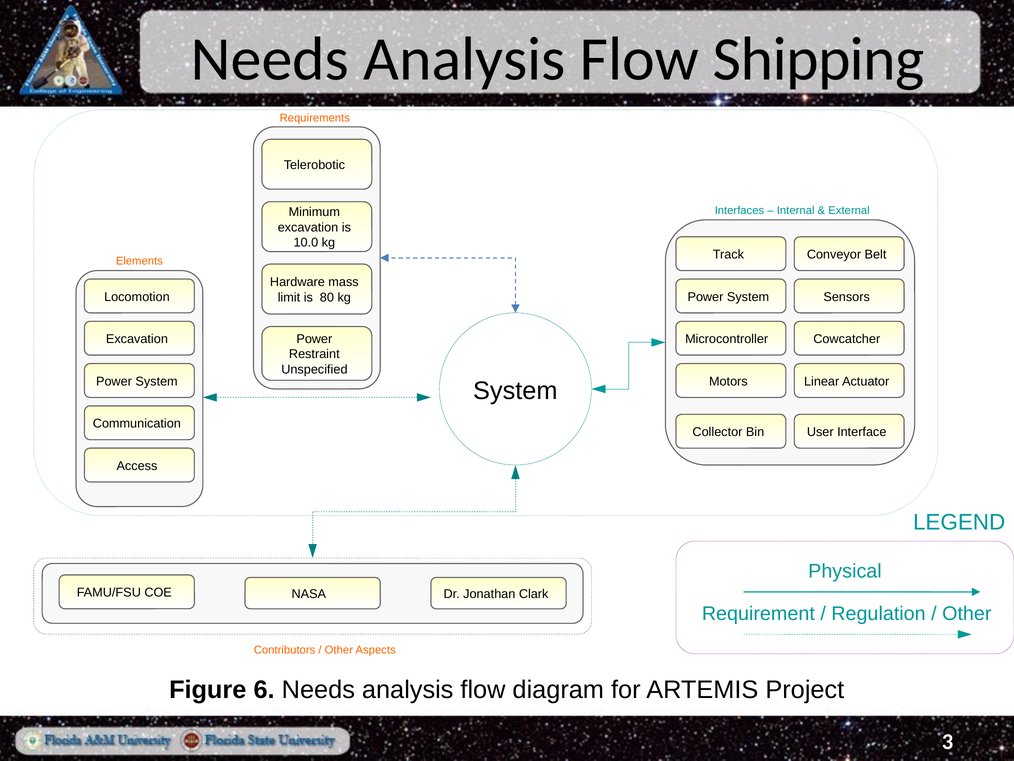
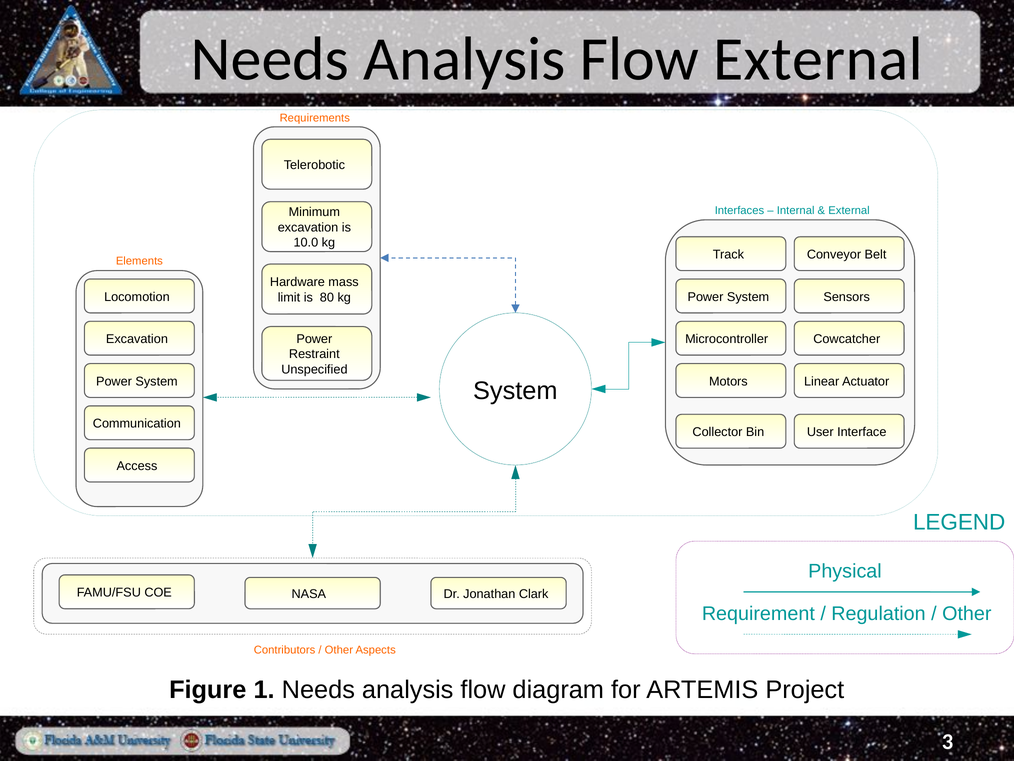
Flow Shipping: Shipping -> External
6: 6 -> 1
